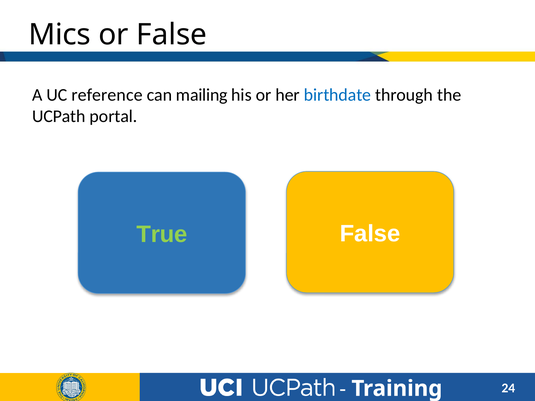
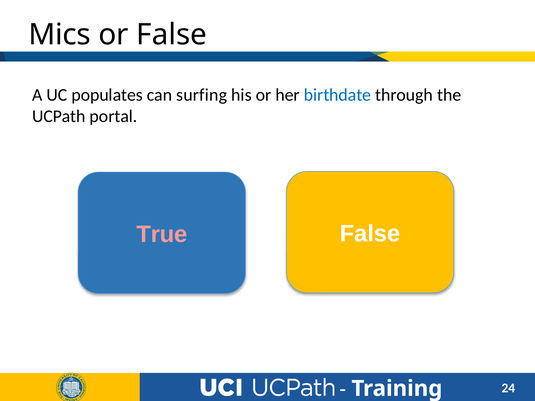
reference: reference -> populates
mailing: mailing -> surfing
True colour: light green -> pink
